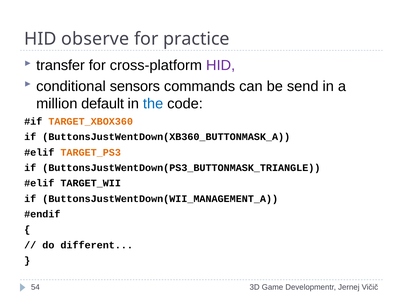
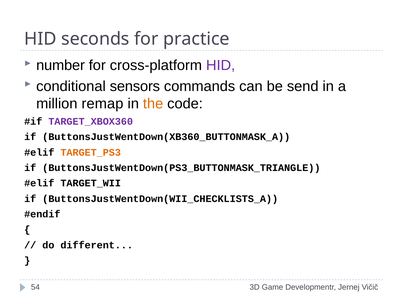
observe: observe -> seconds
transfer: transfer -> number
default: default -> remap
the colour: blue -> orange
TARGET_XBOX360 colour: orange -> purple
ButtonsJustWentDown(WII_MANAGEMENT_A: ButtonsJustWentDown(WII_MANAGEMENT_A -> ButtonsJustWentDown(WII_CHECKLISTS_A
